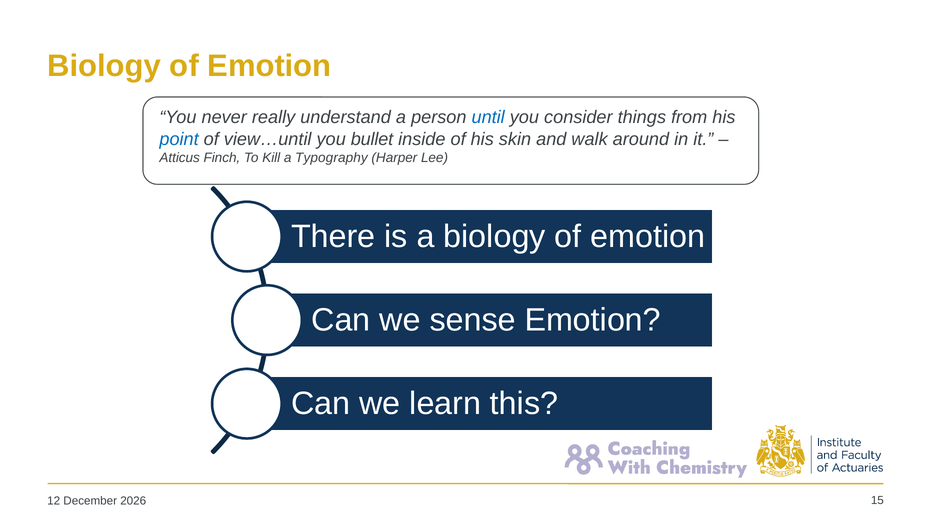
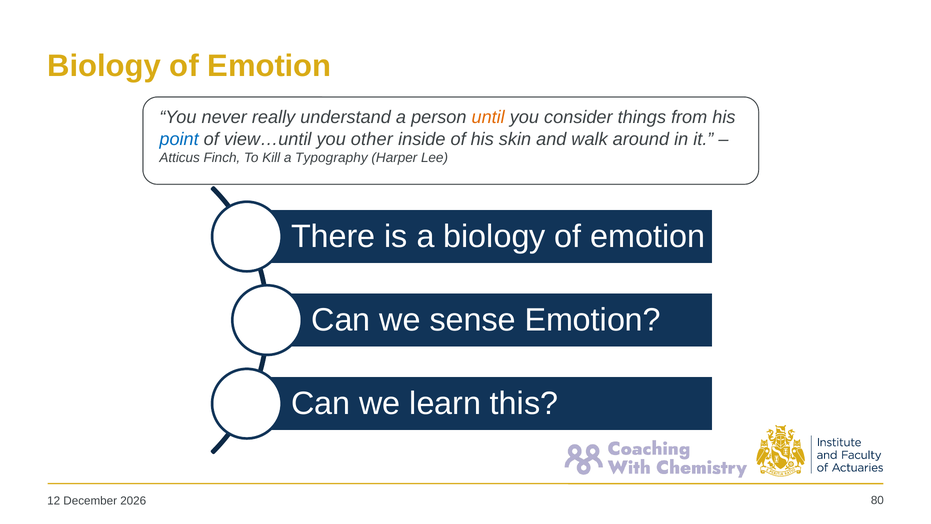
until colour: blue -> orange
bullet: bullet -> other
15: 15 -> 80
